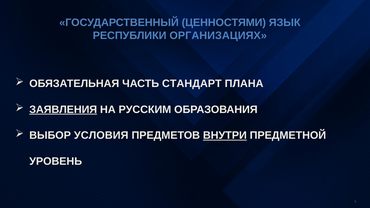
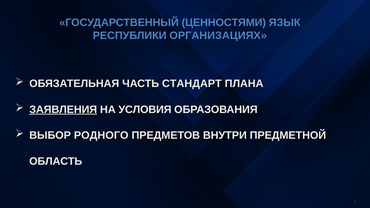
РУССКИМ: РУССКИМ -> УСЛОВИЯ
УСЛОВИЯ: УСЛОВИЯ -> РОДНОГО
ВНУТРИ underline: present -> none
УРОВЕНЬ: УРОВЕНЬ -> ОБЛАСТЬ
